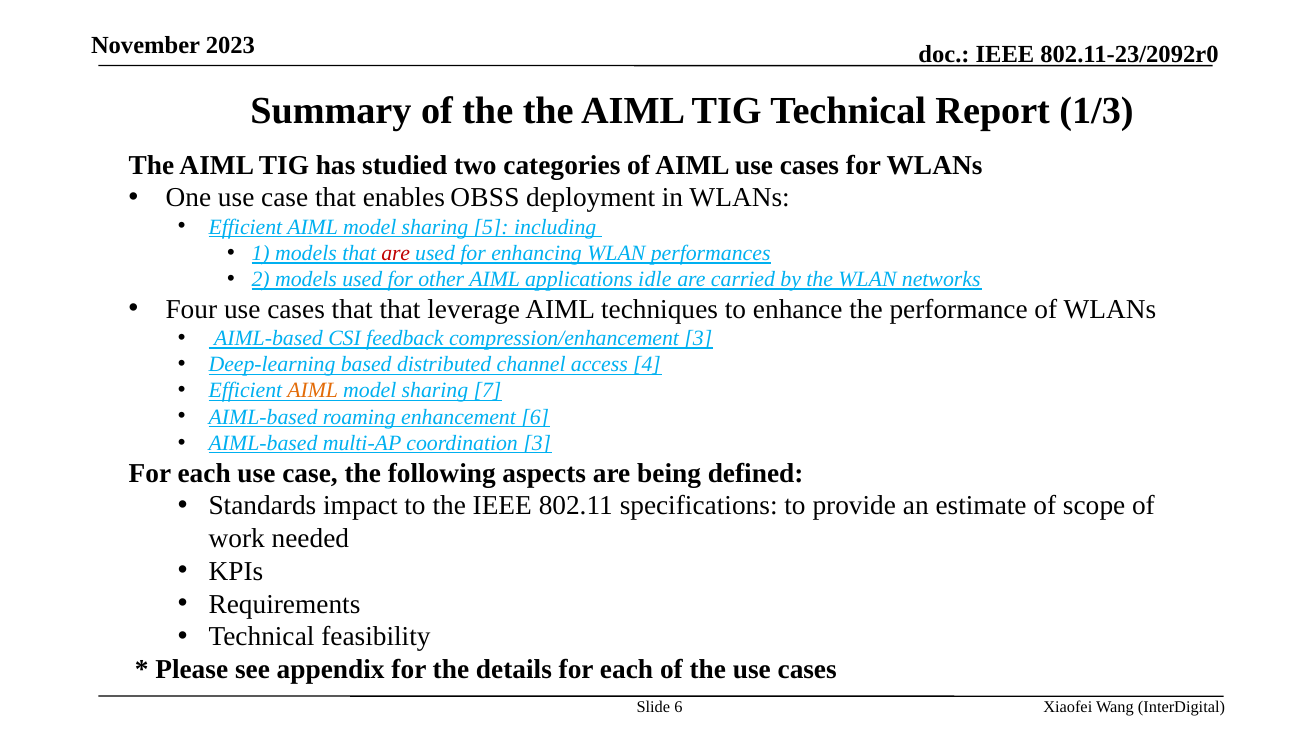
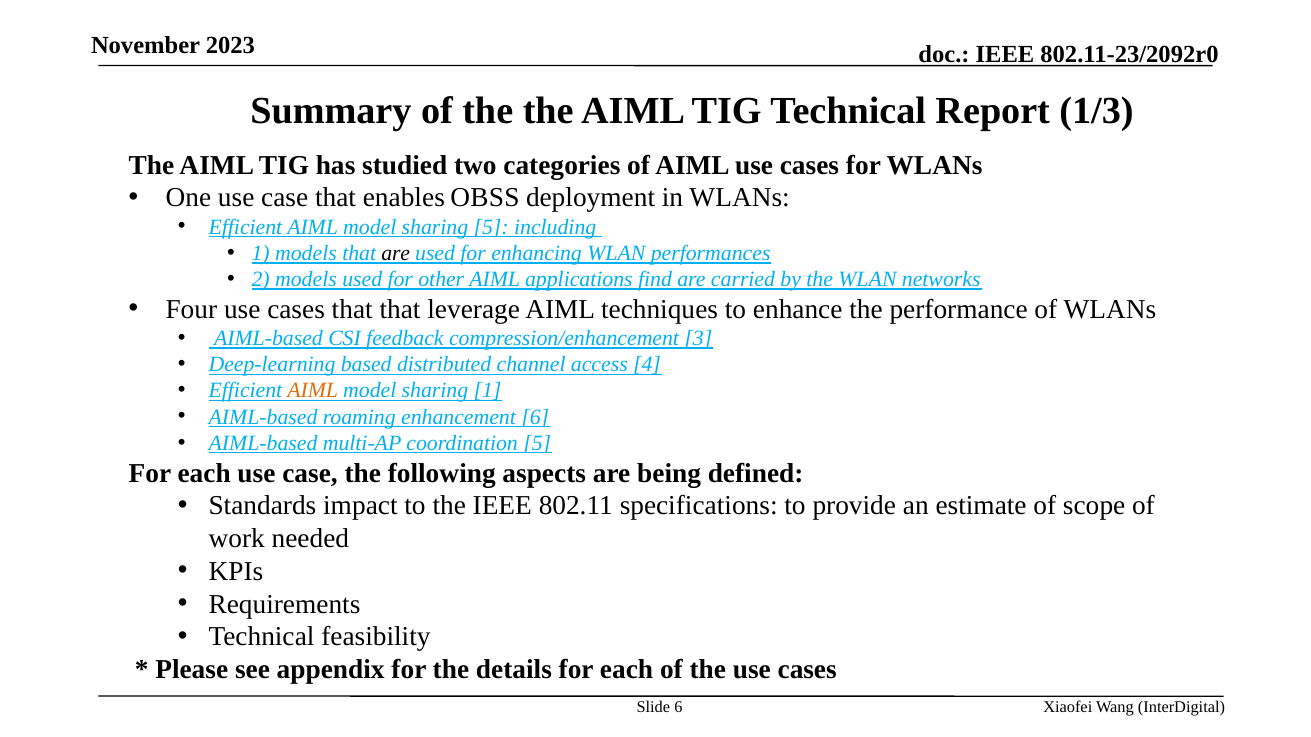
are at (396, 253) colour: red -> black
idle: idle -> find
sharing 7: 7 -> 1
coordination 3: 3 -> 5
